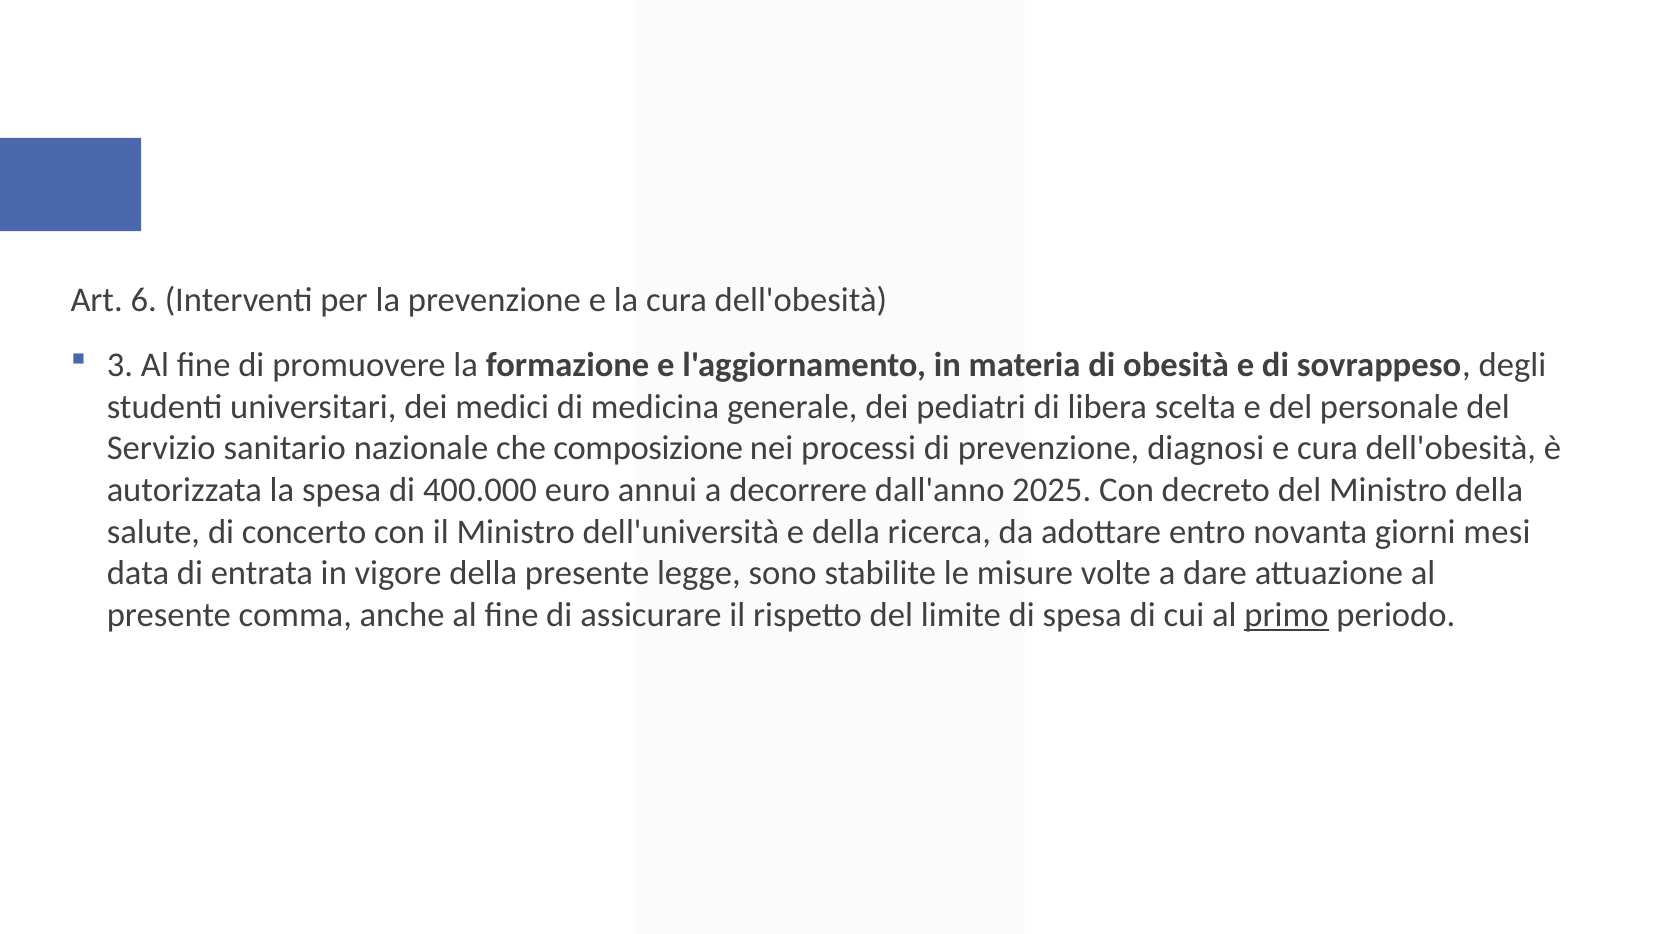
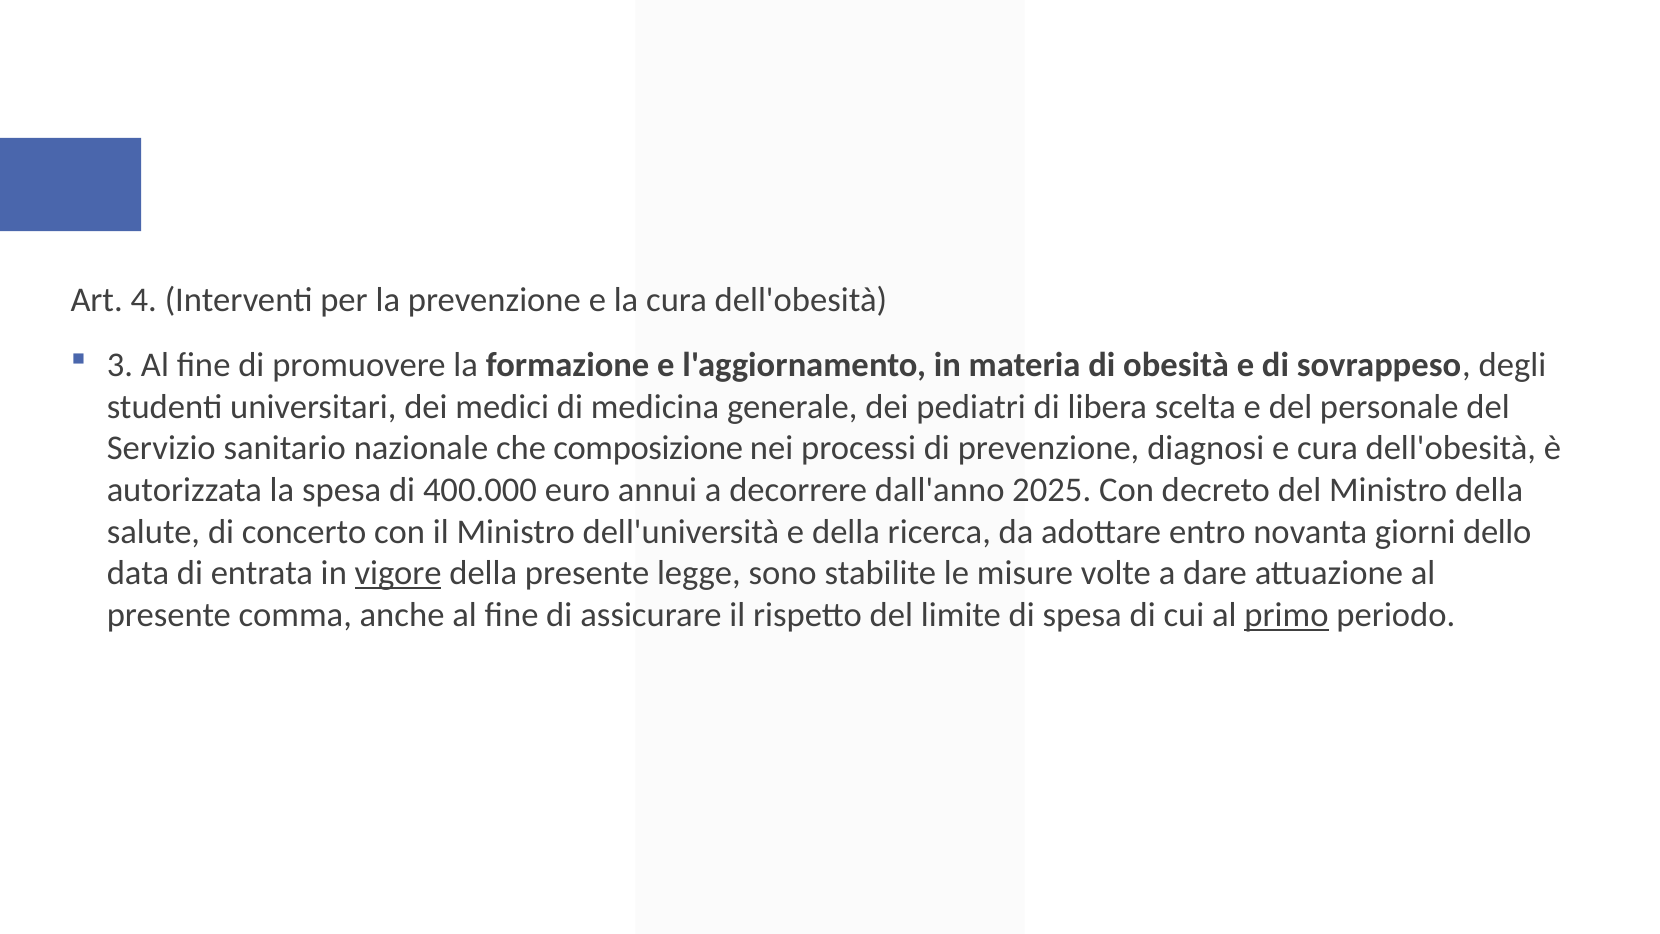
6: 6 -> 4
mesi: mesi -> dello
vigore underline: none -> present
